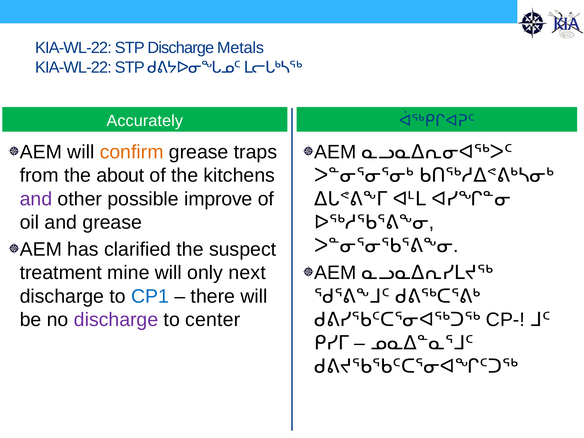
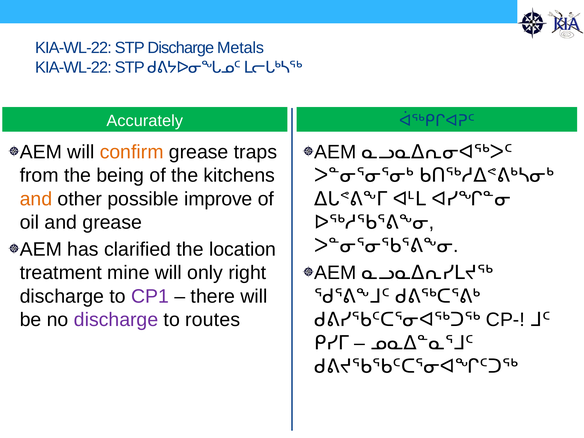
about: about -> being
and at (36, 199) colour: purple -> orange
suspect: suspect -> location
next: next -> right
CP1 colour: blue -> purple
center: center -> routes
